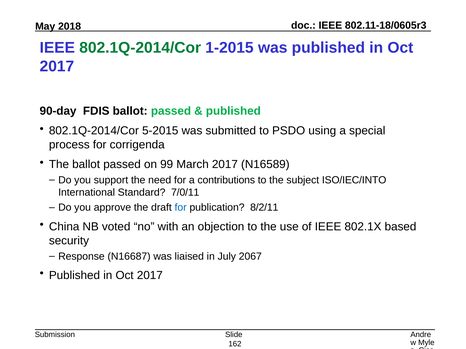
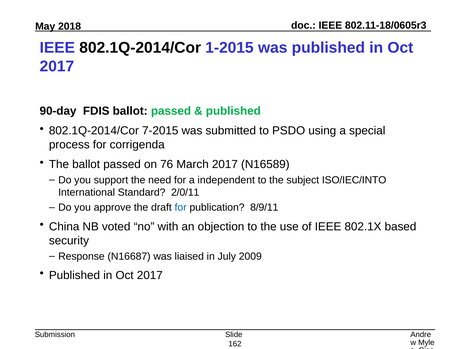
802.1Q-2014/Cor at (140, 48) colour: green -> black
5-2015: 5-2015 -> 7-2015
99: 99 -> 76
contributions: contributions -> independent
7/0/11: 7/0/11 -> 2/0/11
8/2/11: 8/2/11 -> 8/9/11
2067: 2067 -> 2009
